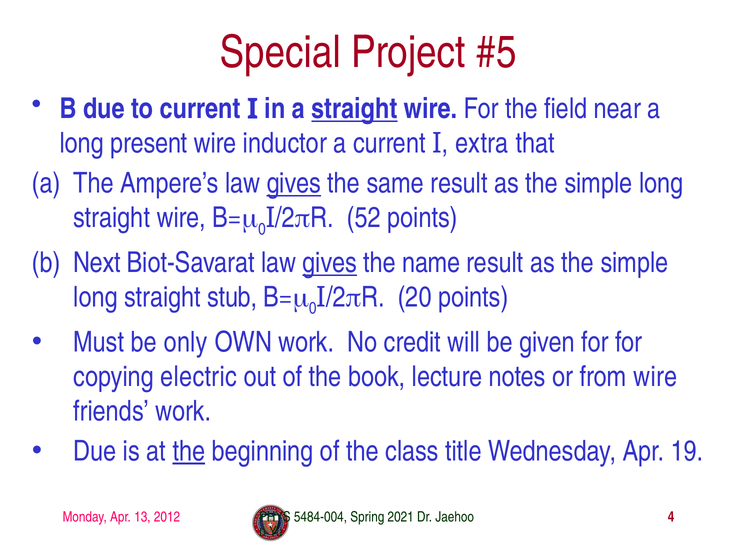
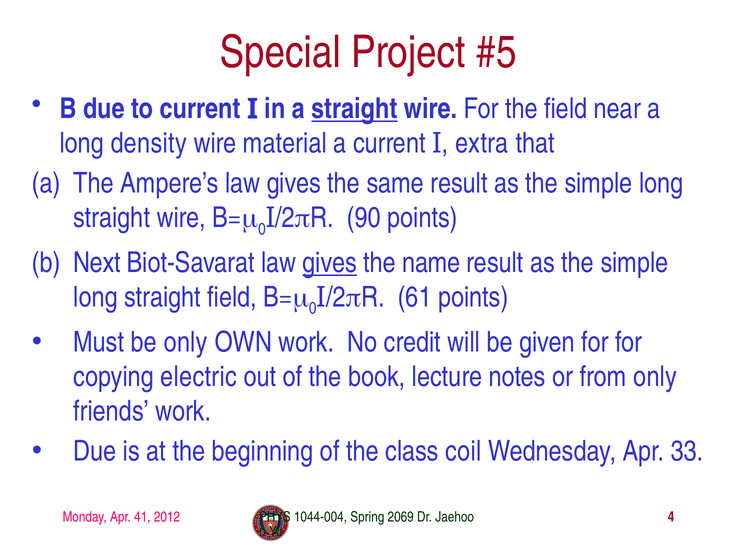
present: present -> density
inductor: inductor -> material
gives at (294, 183) underline: present -> none
52: 52 -> 90
straight stub: stub -> field
20: 20 -> 61
from wire: wire -> only
the at (189, 451) underline: present -> none
title: title -> coil
19: 19 -> 33
13: 13 -> 41
5484-004: 5484-004 -> 1044-004
2021: 2021 -> 2069
